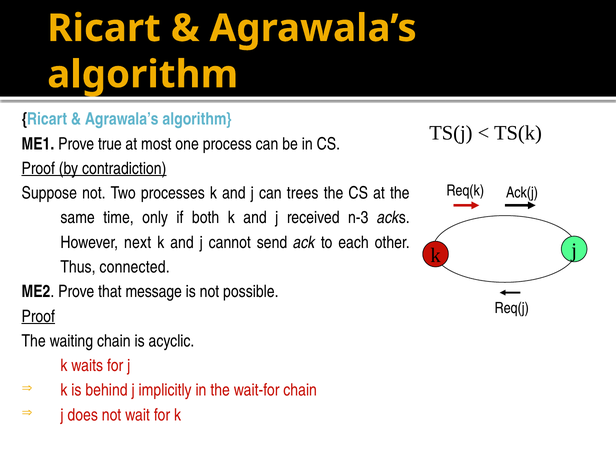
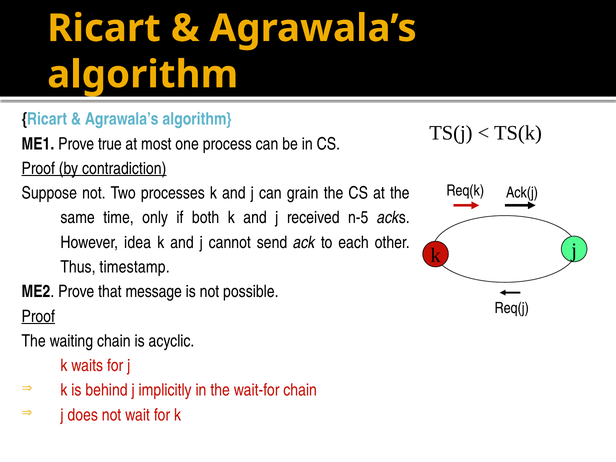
trees: trees -> grain
n-3: n-3 -> n-5
next: next -> idea
connected: connected -> timestamp
